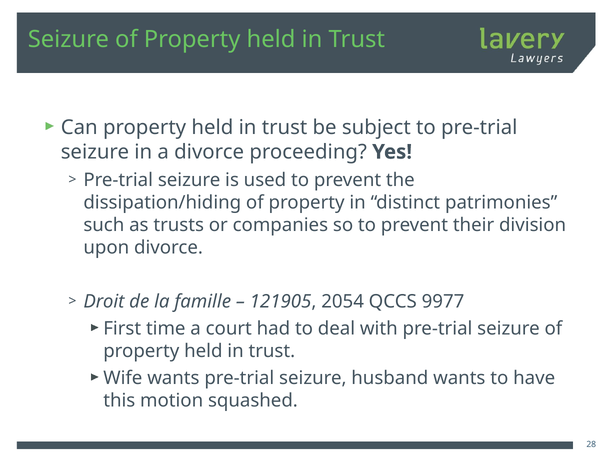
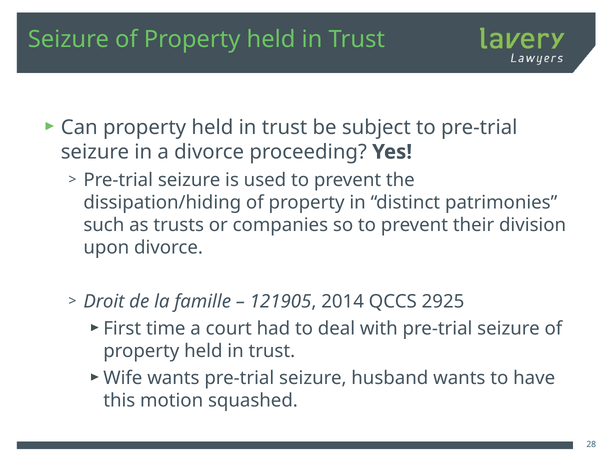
2054: 2054 -> 2014
9977: 9977 -> 2925
